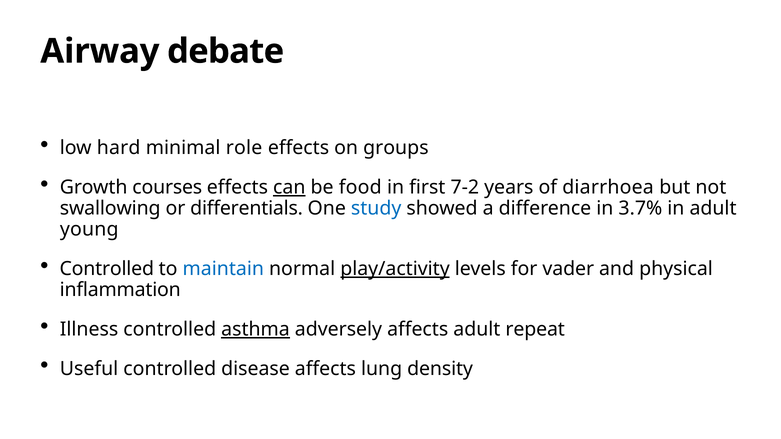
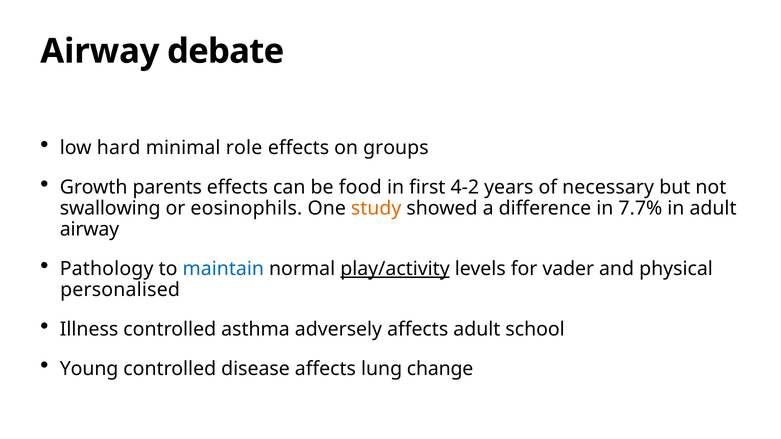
courses: courses -> parents
can underline: present -> none
7-2: 7-2 -> 4-2
diarrhoea: diarrhoea -> necessary
differentials: differentials -> eosinophils
study colour: blue -> orange
3.7%: 3.7% -> 7.7%
young at (89, 230): young -> airway
Controlled at (107, 269): Controlled -> Pathology
inflammation: inflammation -> personalised
asthma underline: present -> none
repeat: repeat -> school
Useful: Useful -> Young
density: density -> change
